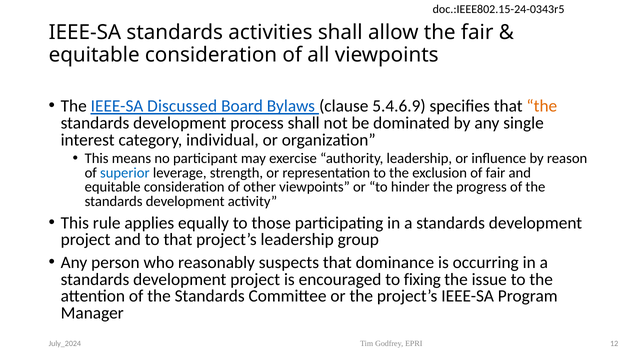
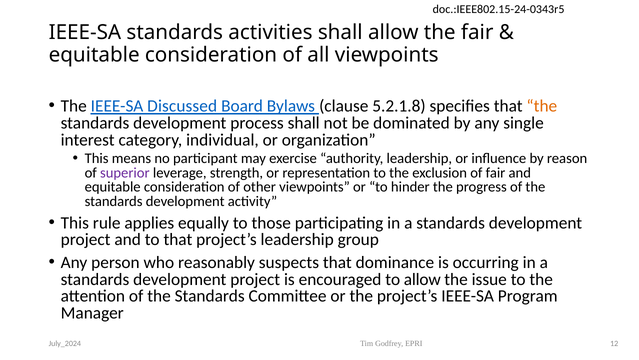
5.4.6.9: 5.4.6.9 -> 5.2.1.8
superior colour: blue -> purple
to fixing: fixing -> allow
